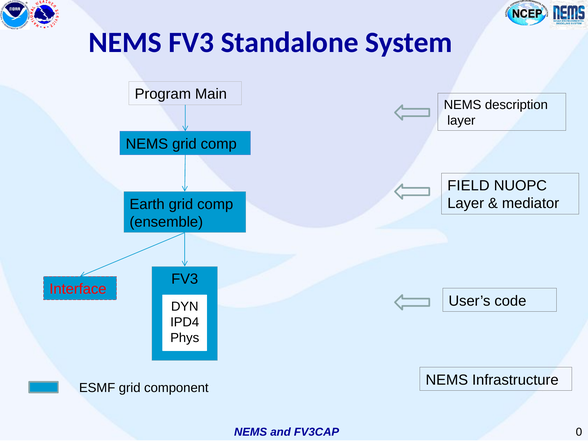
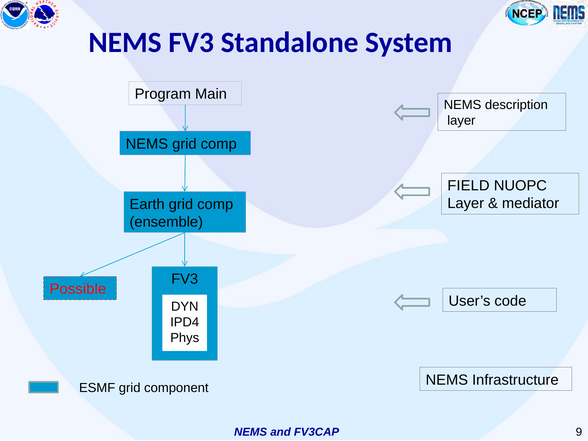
Interface: Interface -> Possible
0: 0 -> 9
